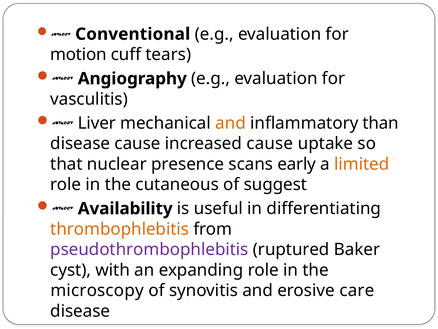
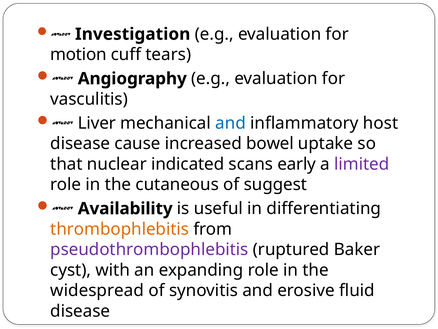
Conventional: Conventional -> Investigation
and at (231, 123) colour: orange -> blue
than: than -> host
increased cause: cause -> bowel
presence: presence -> indicated
limited colour: orange -> purple
microscopy: microscopy -> widespread
care: care -> fluid
